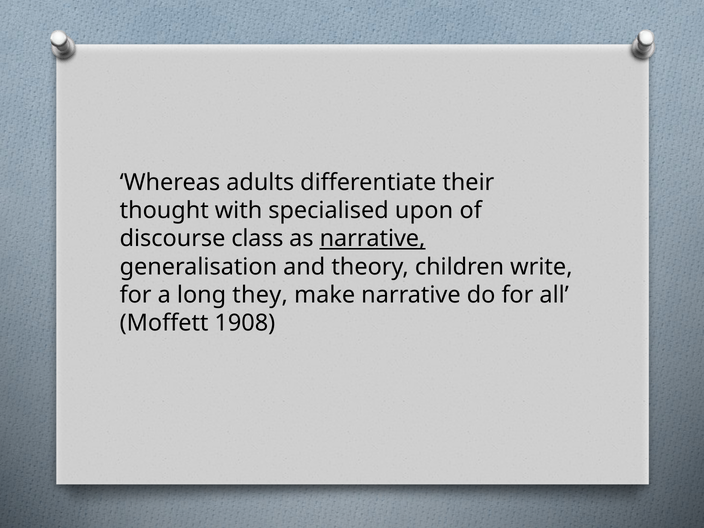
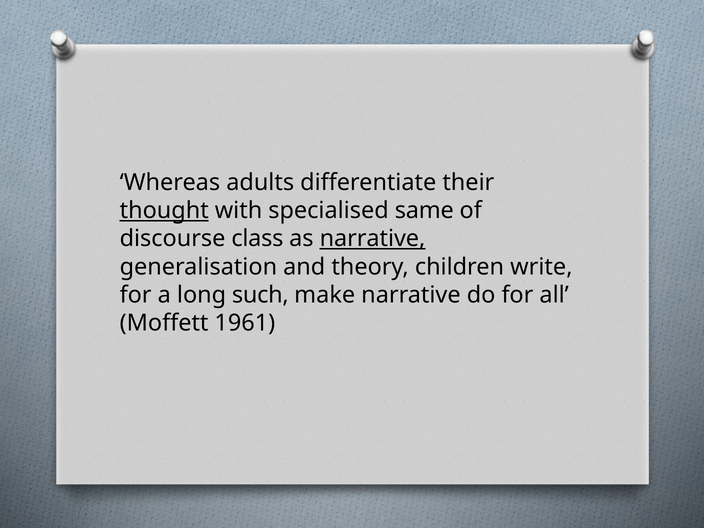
thought underline: none -> present
upon: upon -> same
they: they -> such
1908: 1908 -> 1961
